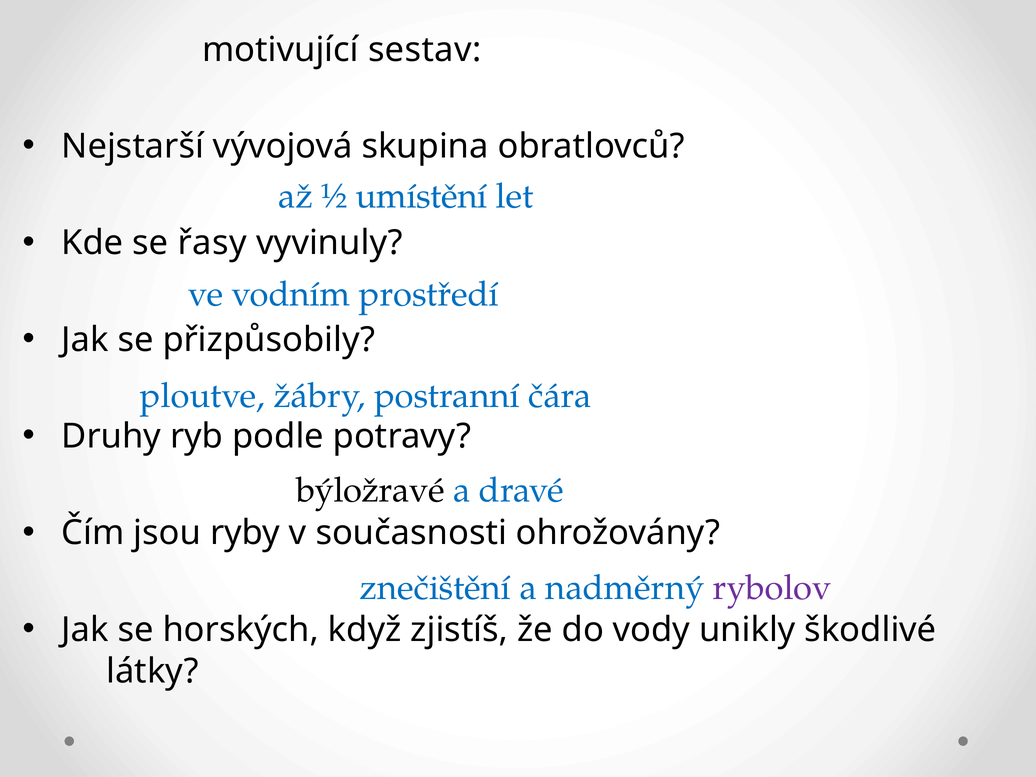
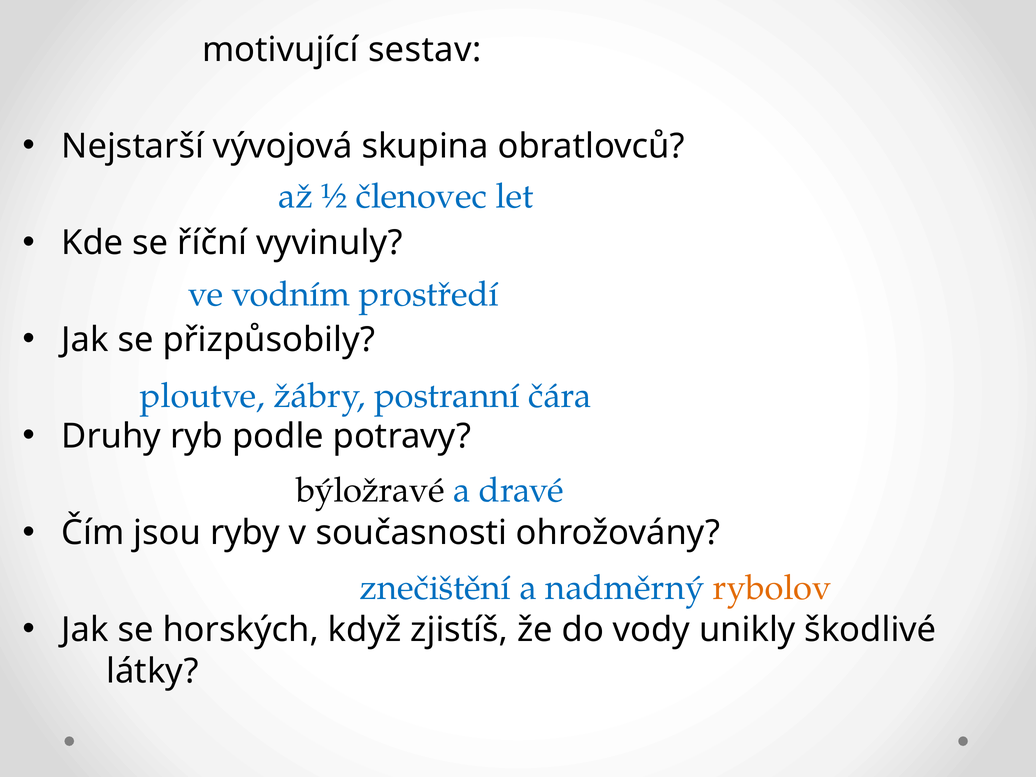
umístění: umístění -> členovec
řasy: řasy -> říční
rybolov colour: purple -> orange
